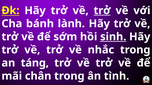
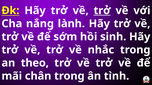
bánh: bánh -> nắng
sinh underline: present -> none
táng: táng -> theo
